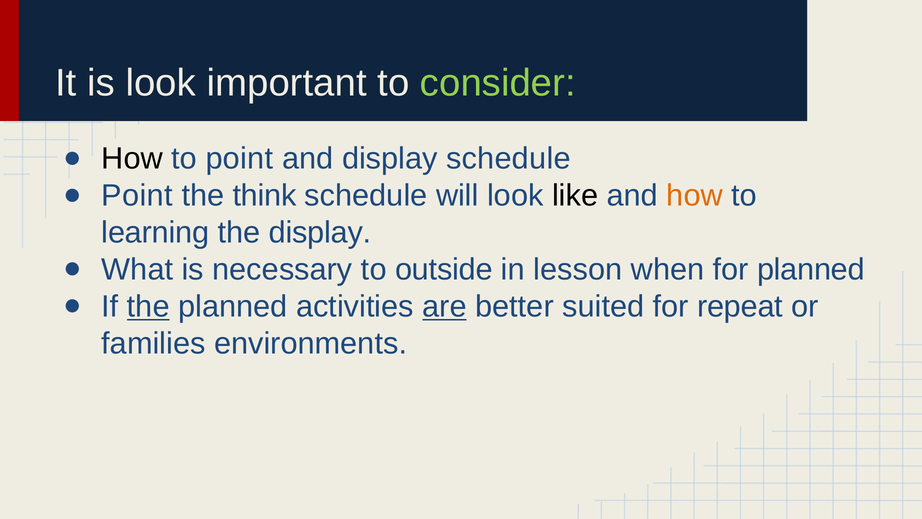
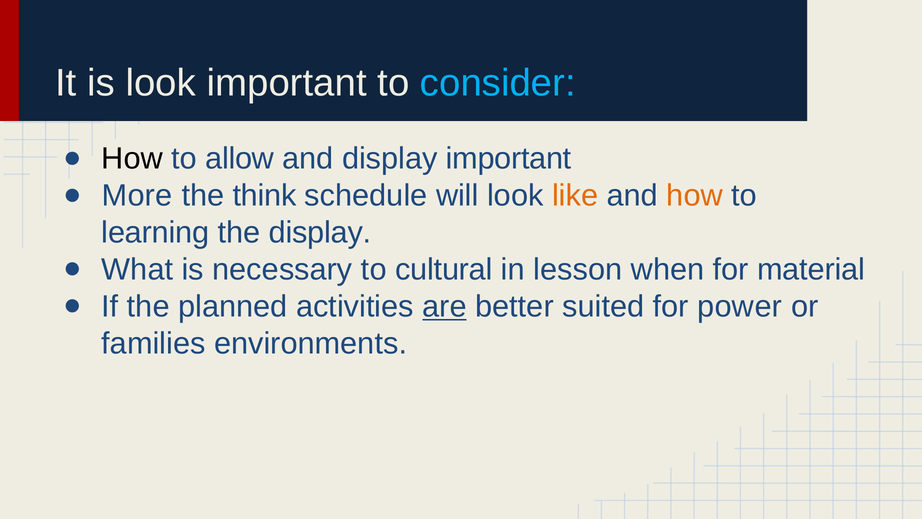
consider colour: light green -> light blue
to point: point -> allow
display schedule: schedule -> important
Point at (137, 196): Point -> More
like colour: black -> orange
outside: outside -> cultural
for planned: planned -> material
the at (148, 306) underline: present -> none
repeat: repeat -> power
